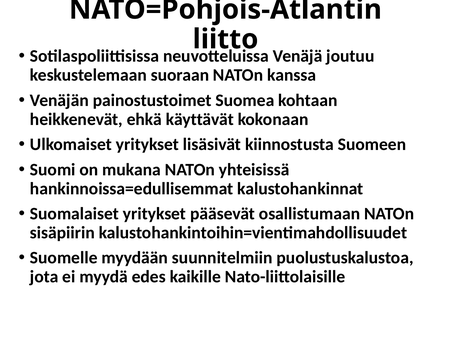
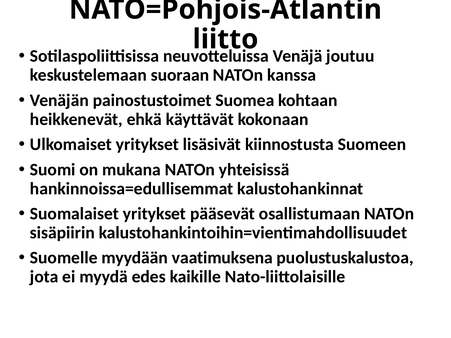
suunnitelmiin: suunnitelmiin -> vaatimuksena
